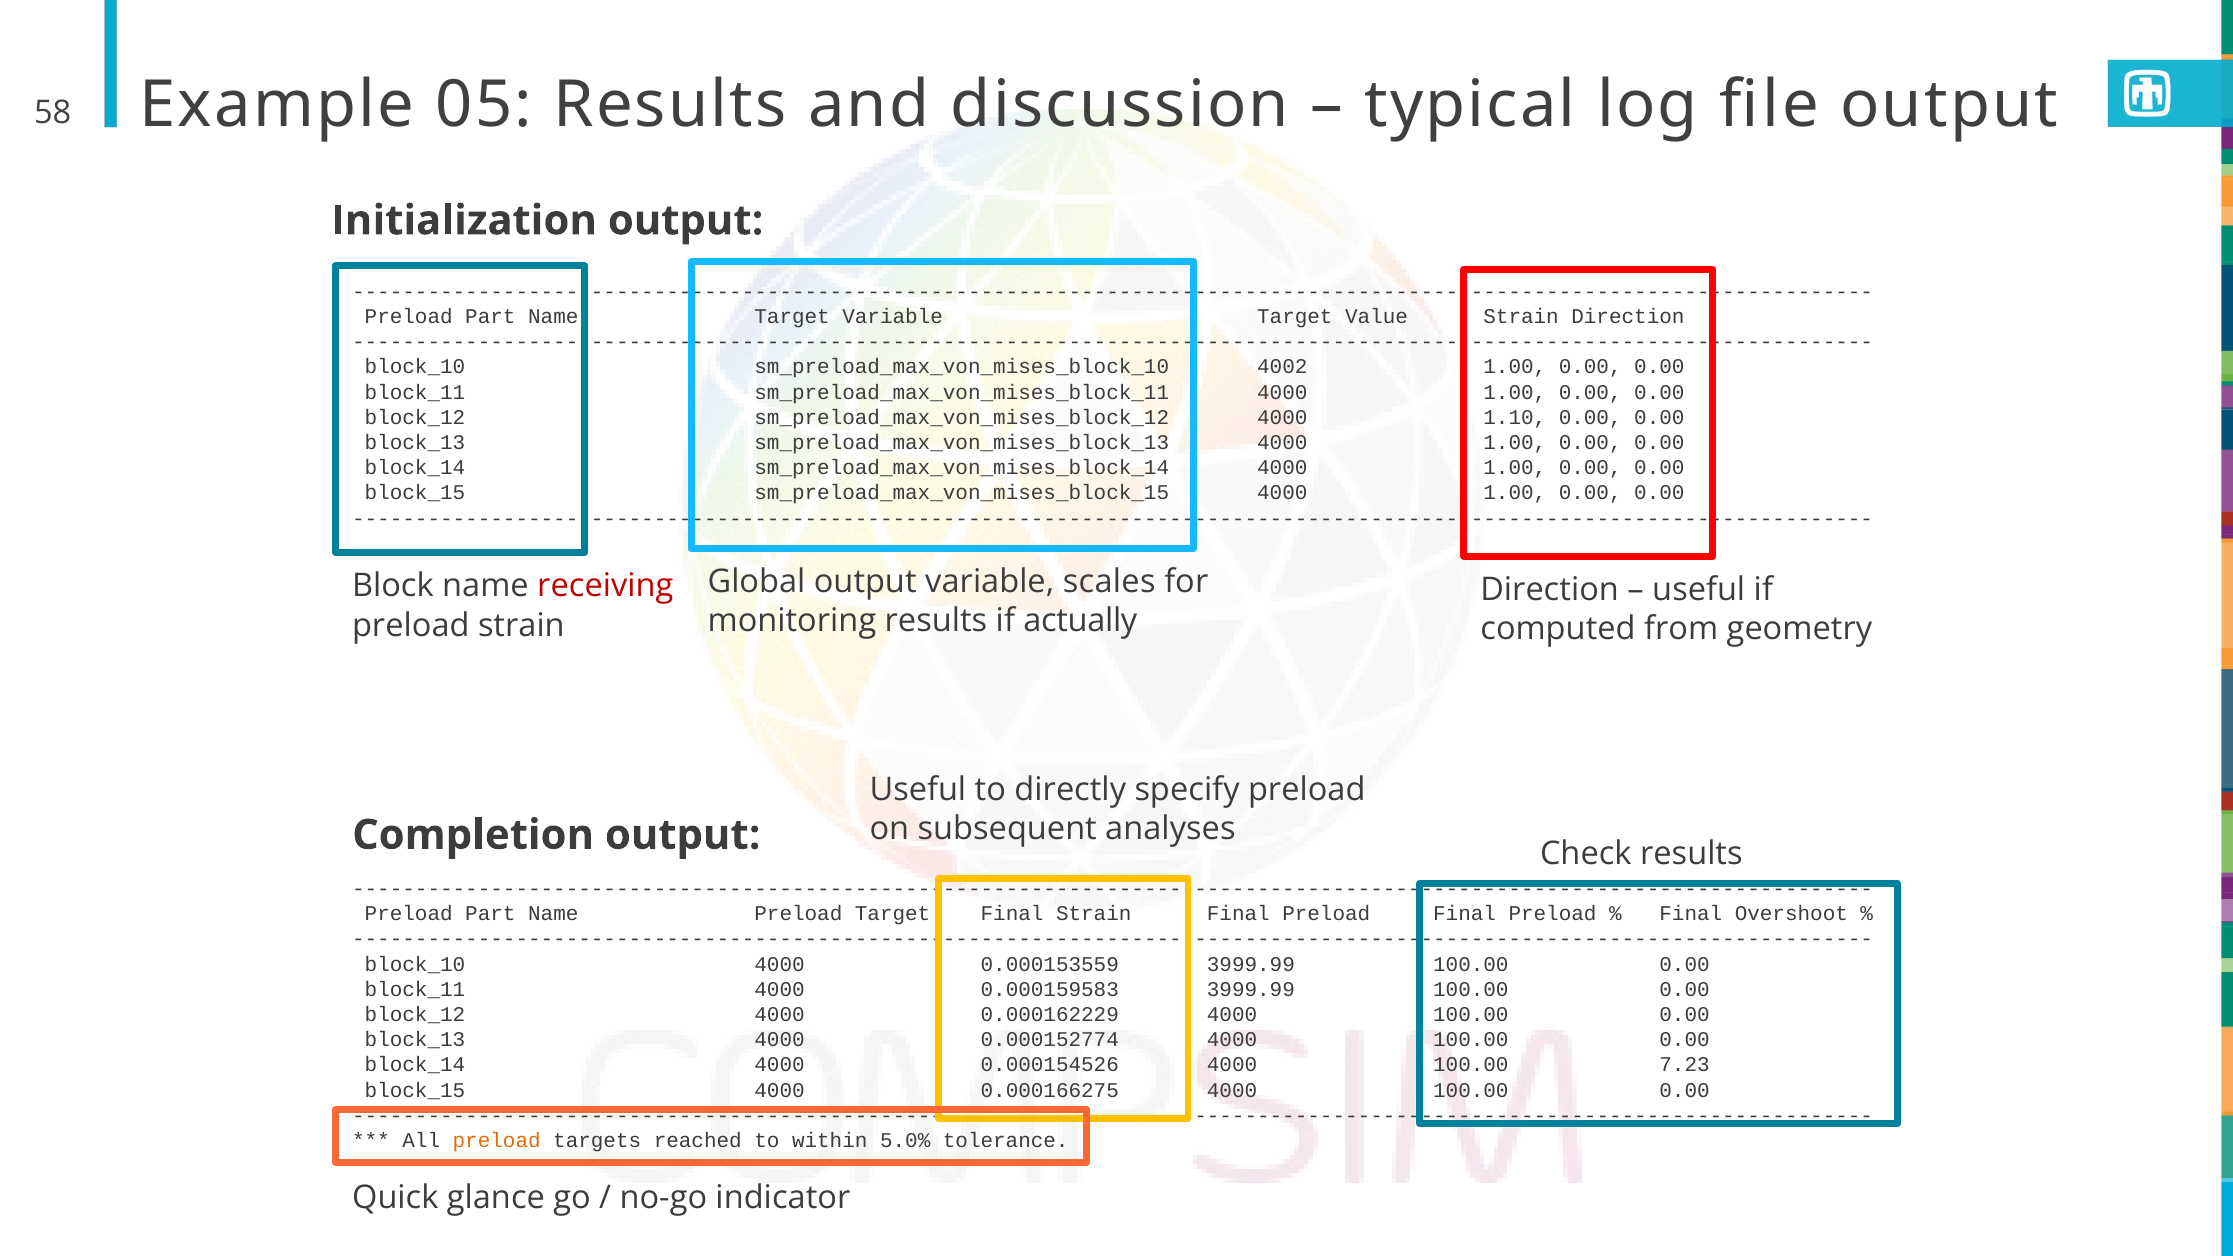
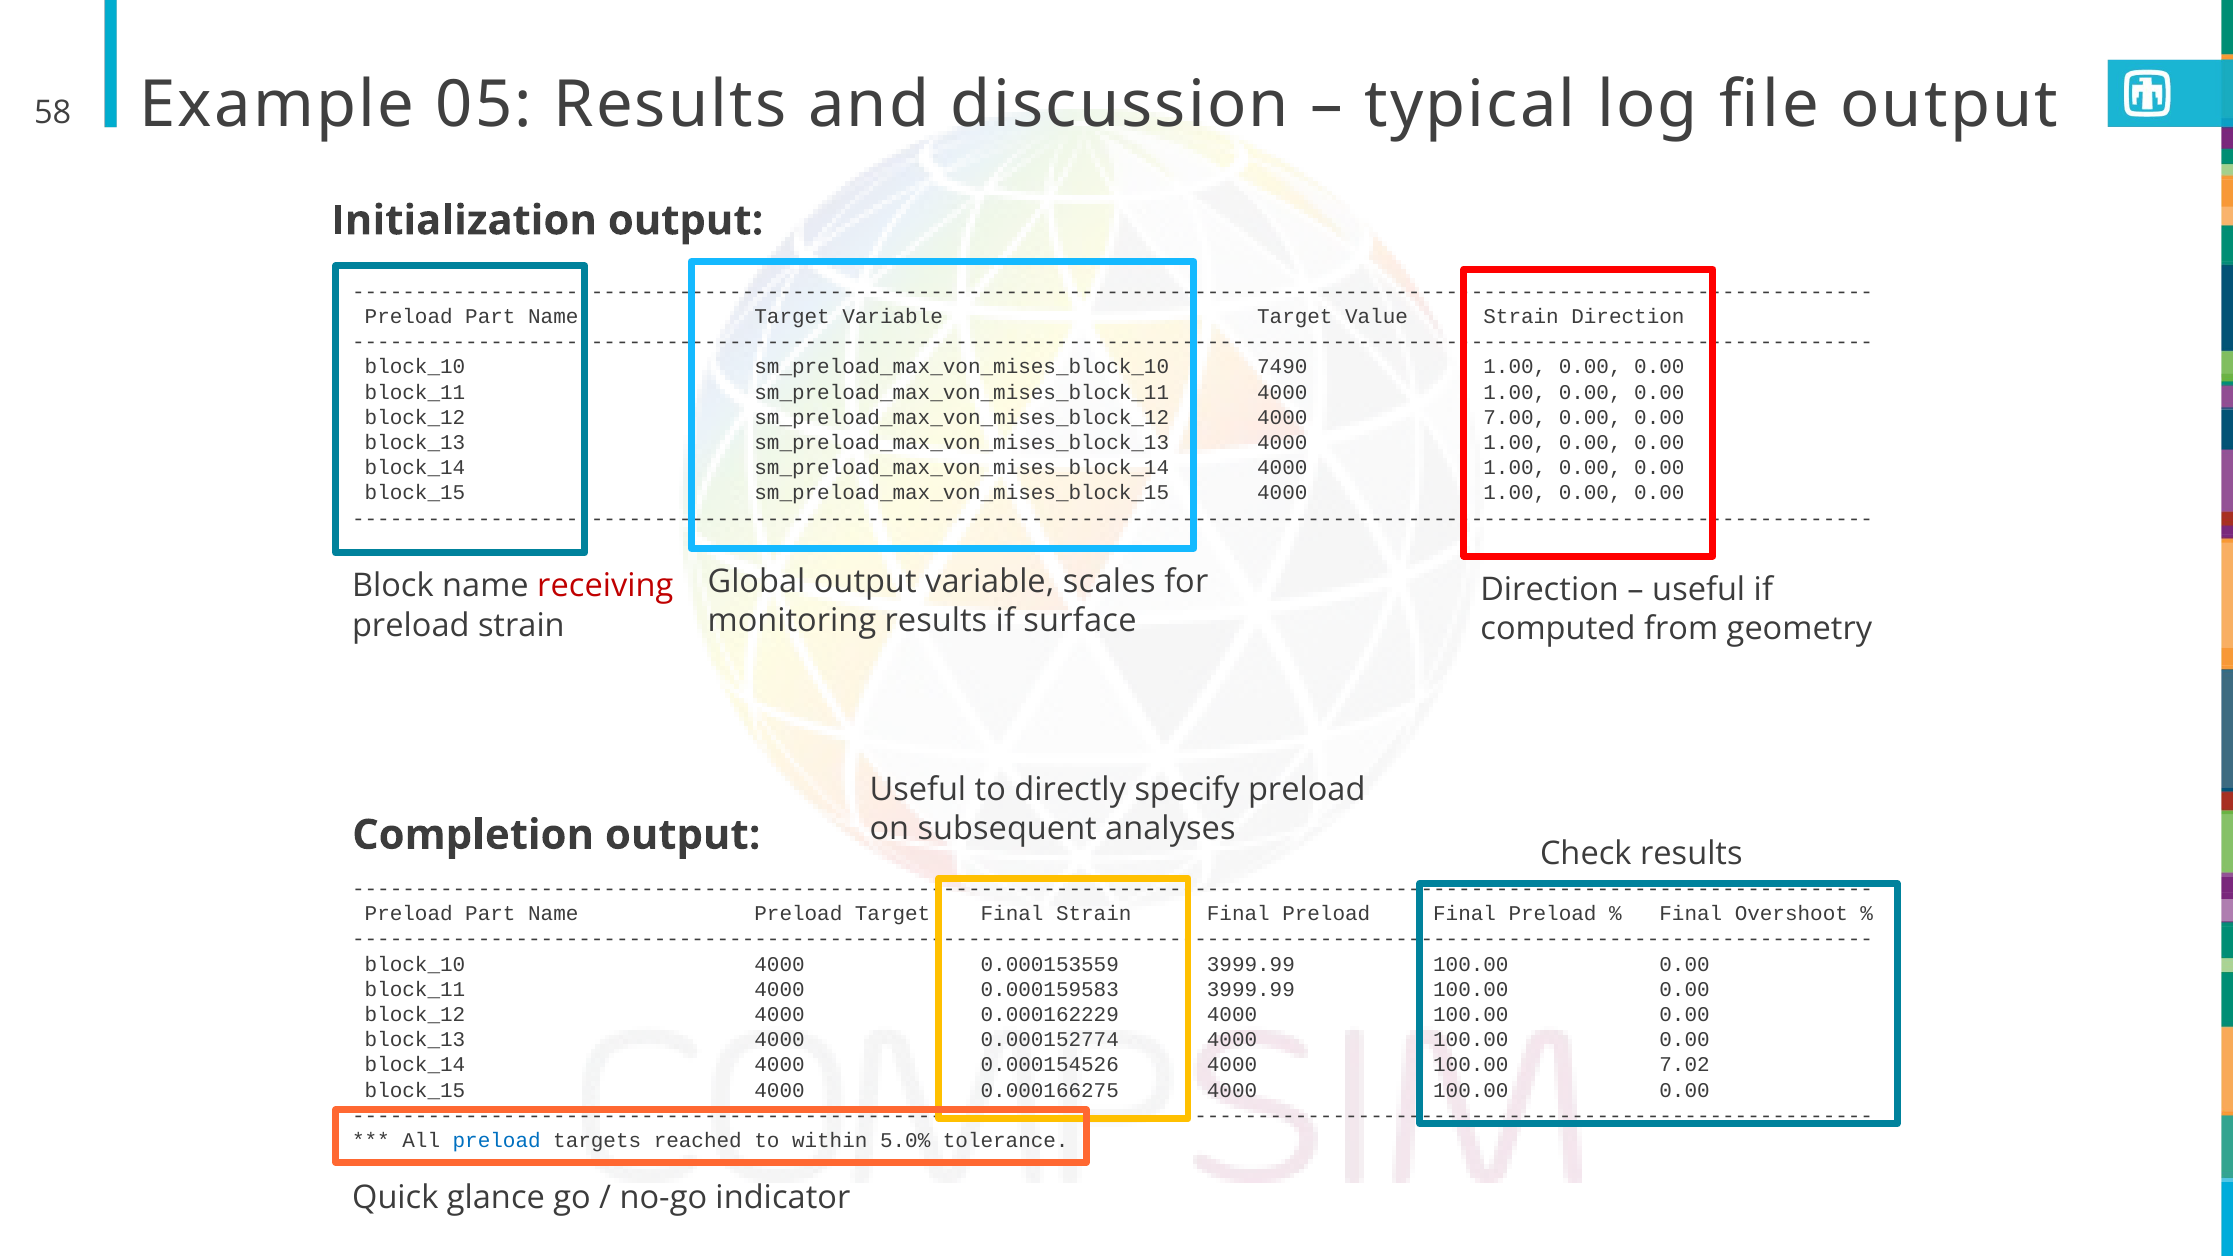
4002: 4002 -> 7490
1.10: 1.10 -> 7.00
actually: actually -> surface
7.23: 7.23 -> 7.02
preload at (497, 1141) colour: orange -> blue
